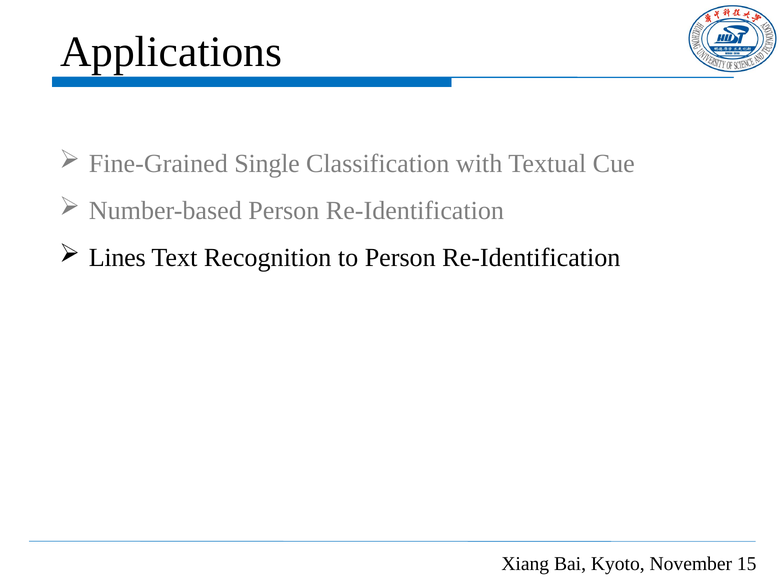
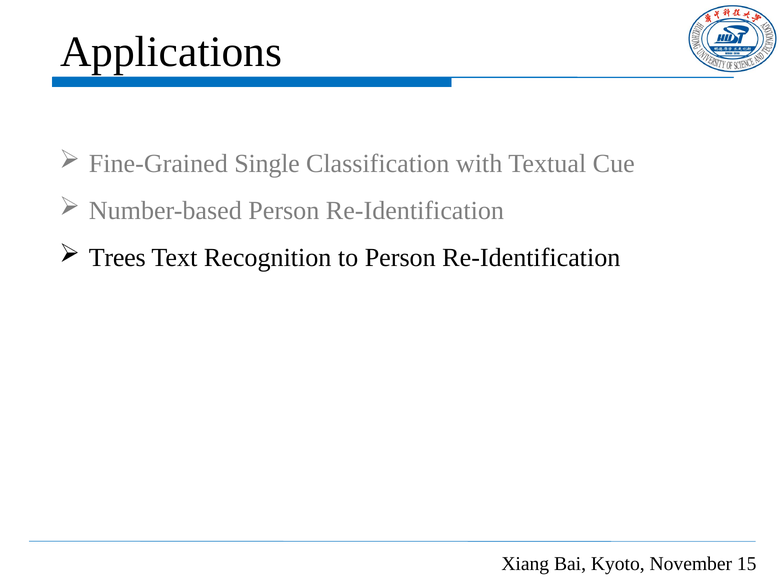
Lines: Lines -> Trees
